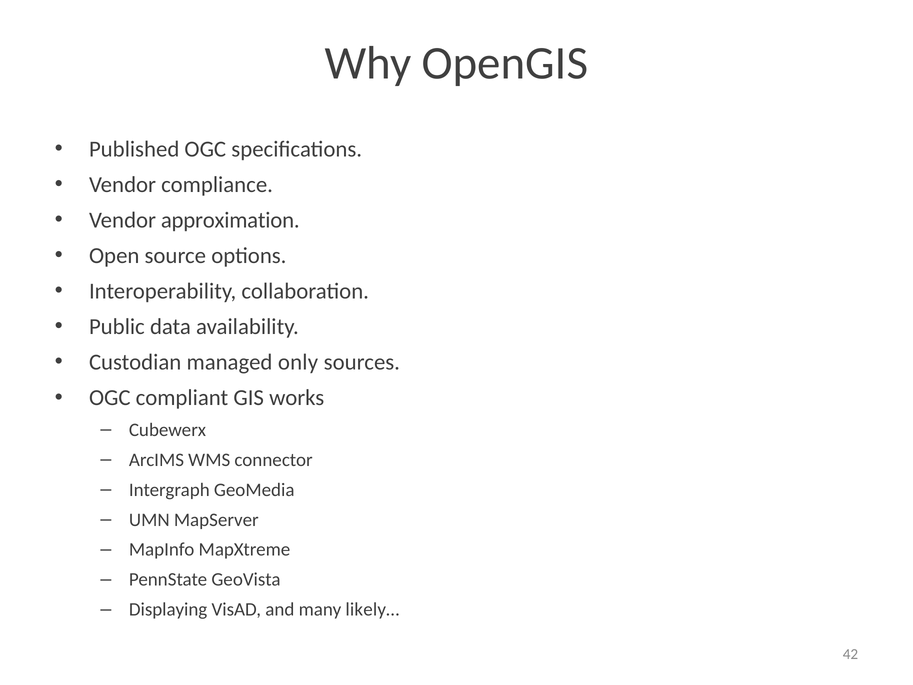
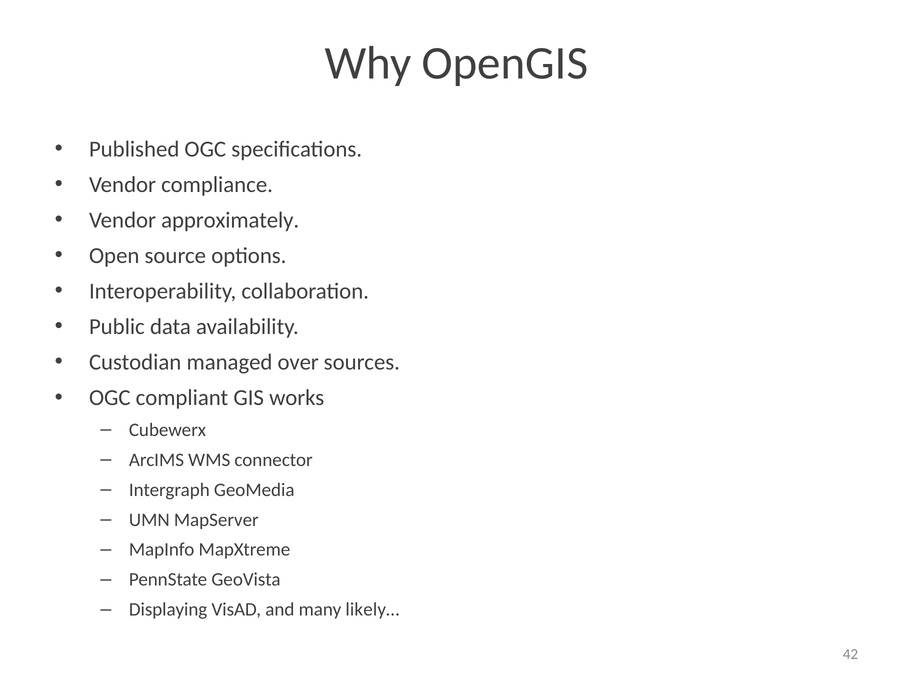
approximation: approximation -> approximately
only: only -> over
